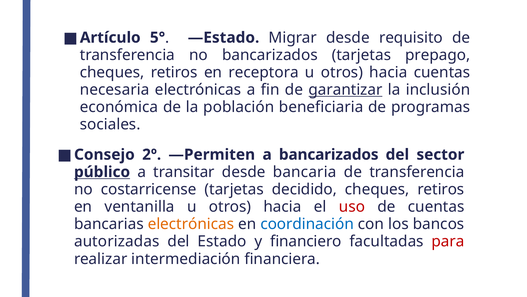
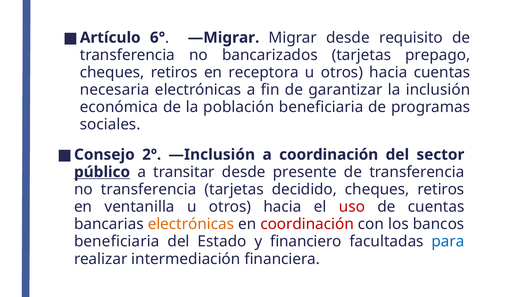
5°: 5° -> 6°
—Estado: —Estado -> —Migrar
garantizar underline: present -> none
—Permiten: —Permiten -> —Inclusión
a bancarizados: bancarizados -> coordinación
bancaria: bancaria -> presente
no costarricense: costarricense -> transferencia
coordinación at (307, 224) colour: blue -> red
autorizadas at (117, 241): autorizadas -> beneficiaria
para colour: red -> blue
